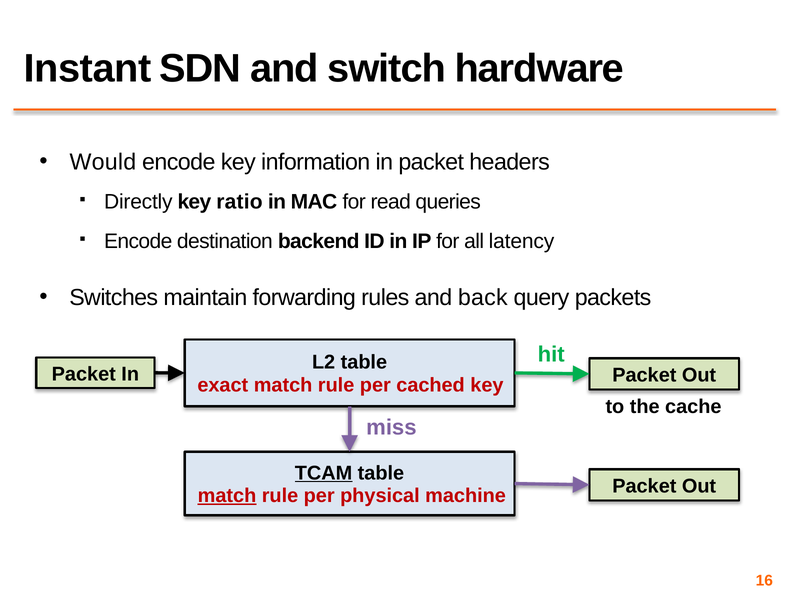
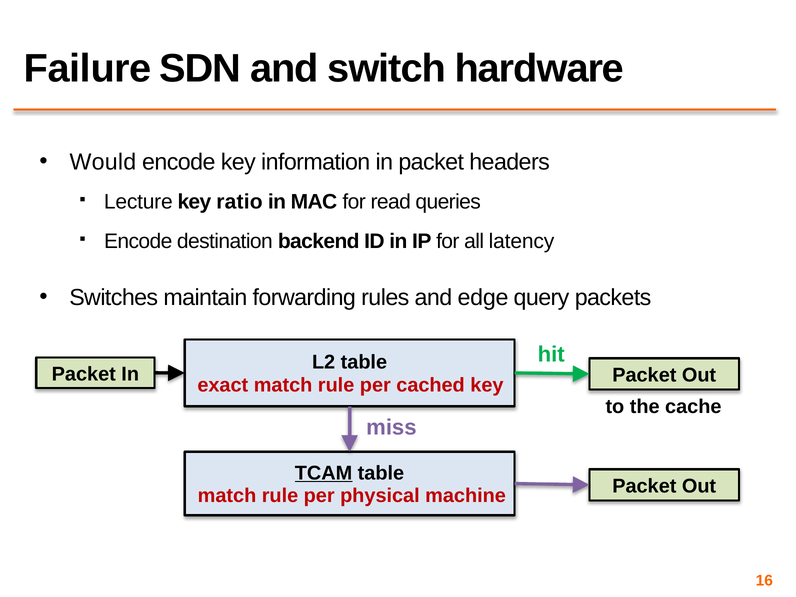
Instant: Instant -> Failure
Directly: Directly -> Lecture
back: back -> edge
match at (227, 496) underline: present -> none
